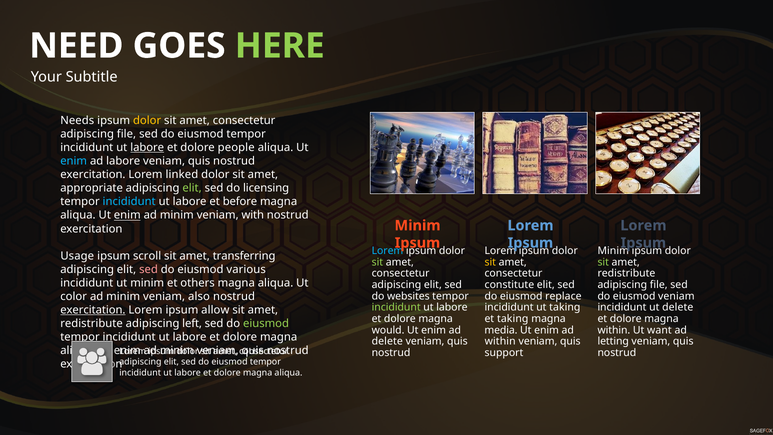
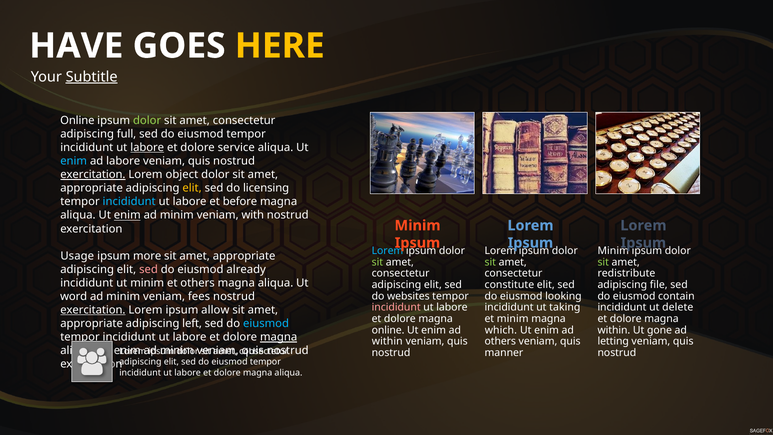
NEED: NEED -> HAVE
HERE colour: light green -> yellow
Subtitle underline: none -> present
Needs at (77, 120): Needs -> Online
dolor at (147, 120) colour: yellow -> light green
file at (126, 134): file -> full
people: people -> service
exercitation at (93, 175) underline: none -> present
linked: linked -> object
elit at (192, 188) colour: light green -> yellow
scroll: scroll -> more
transferring at (244, 256): transferring -> appropriate
sit at (490, 262) colour: yellow -> light green
various: various -> already
replace: replace -> looking
eiusmod veniam: veniam -> contain
color: color -> word
also: also -> fees
incididunt at (396, 307) colour: light green -> pink
et taking: taking -> minim
redistribute at (92, 323): redistribute -> appropriate
eiusmod at (266, 323) colour: light green -> light blue
would at (388, 330): would -> online
media: media -> which
want: want -> gone
magna at (279, 337) underline: none -> present
delete at (387, 341): delete -> within
within at (500, 341): within -> others
support: support -> manner
